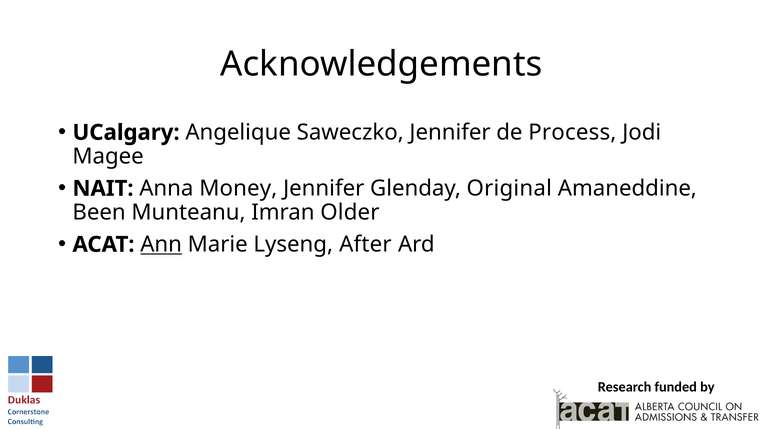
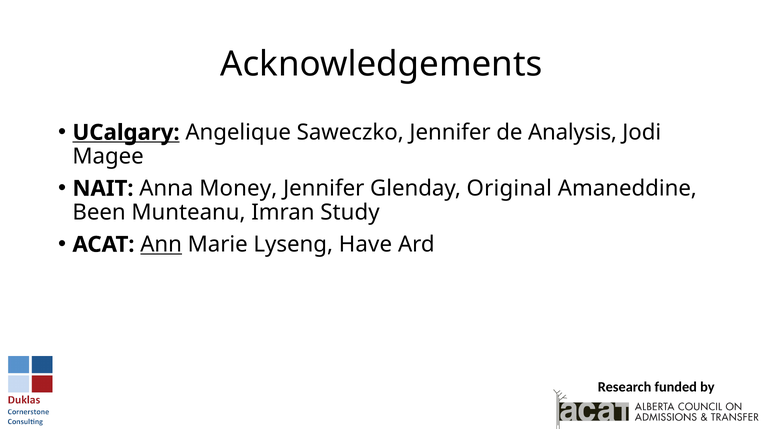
UCalgary underline: none -> present
Process: Process -> Analysis
Older: Older -> Study
After: After -> Have
